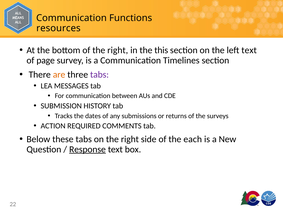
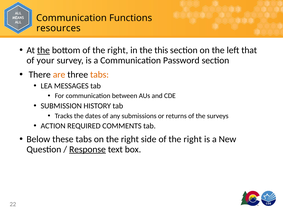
the at (43, 50) underline: none -> present
left text: text -> that
page: page -> your
Timelines: Timelines -> Password
tabs at (100, 75) colour: purple -> orange
side of the each: each -> right
